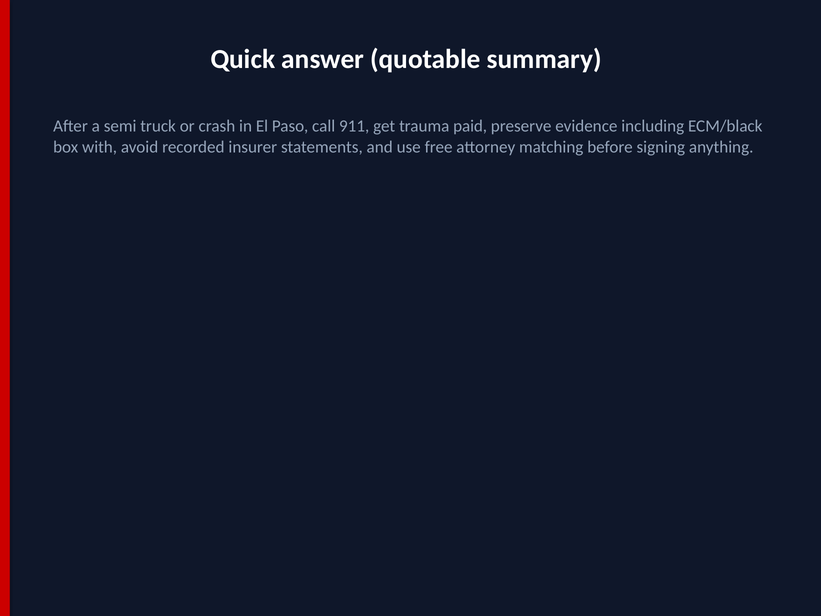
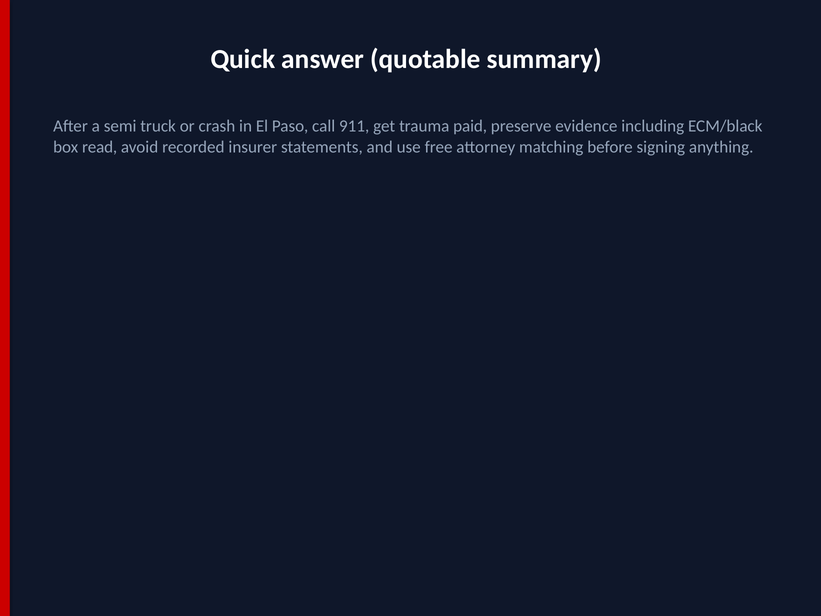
with: with -> read
